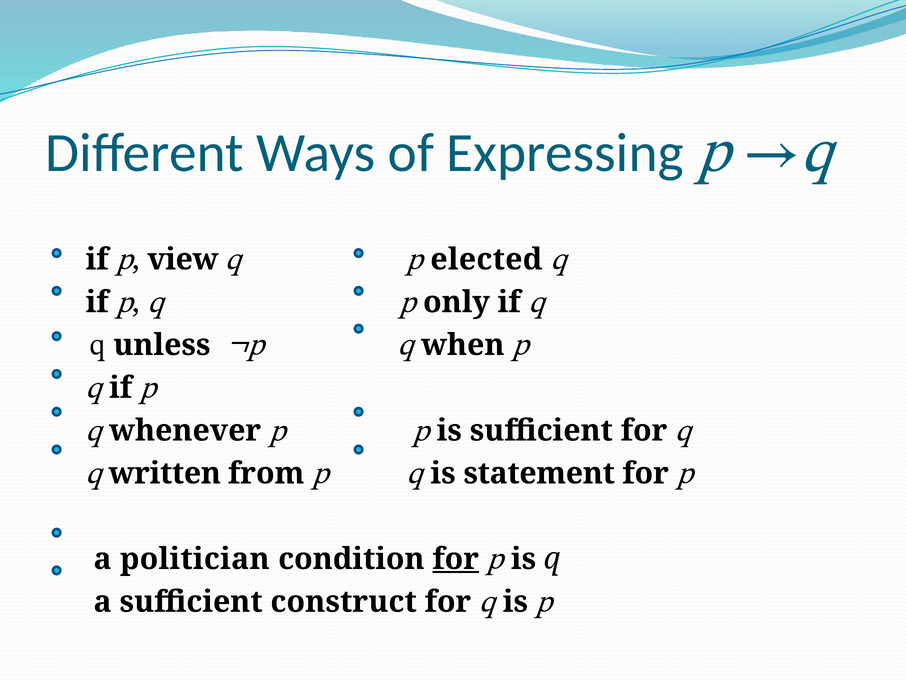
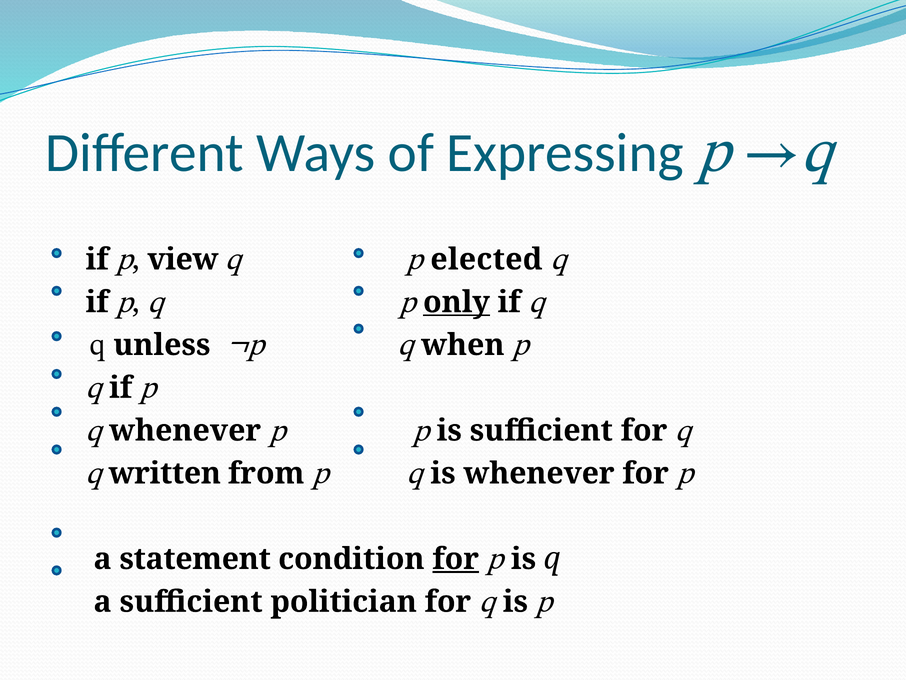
only underline: none -> present
is statement: statement -> whenever
politician: politician -> statement
construct: construct -> politician
